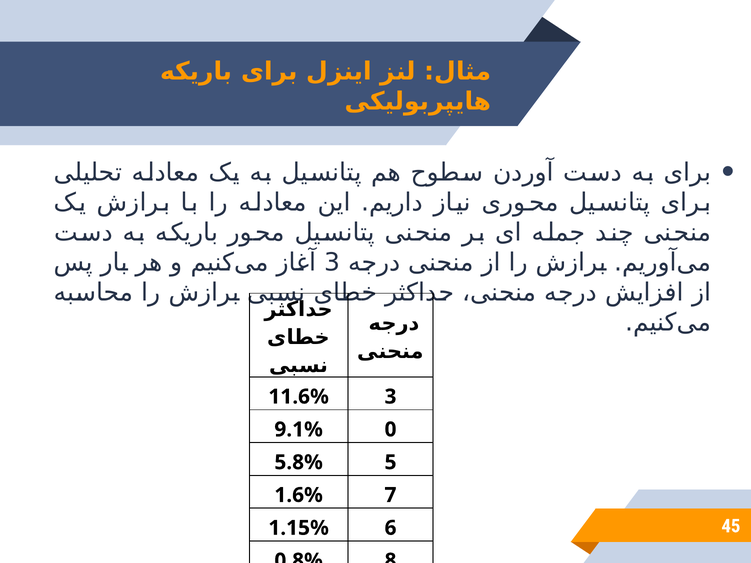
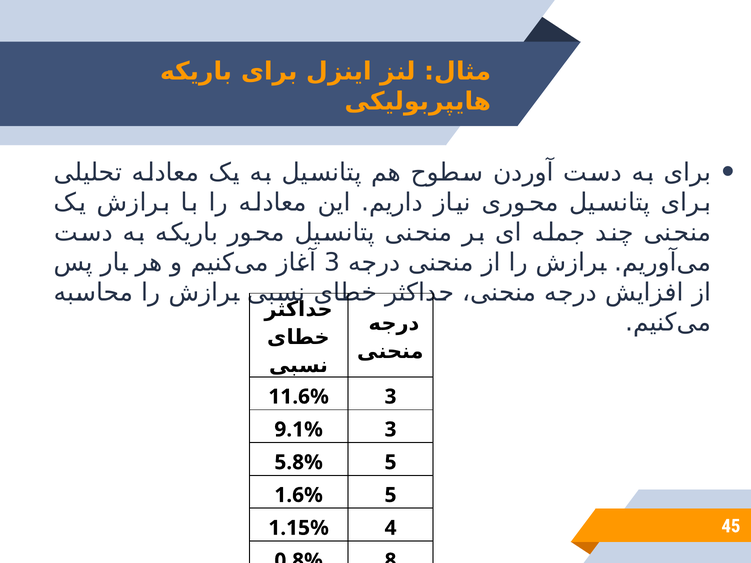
9.1% 0: 0 -> 3
1.6% 7: 7 -> 5
6: 6 -> 4
